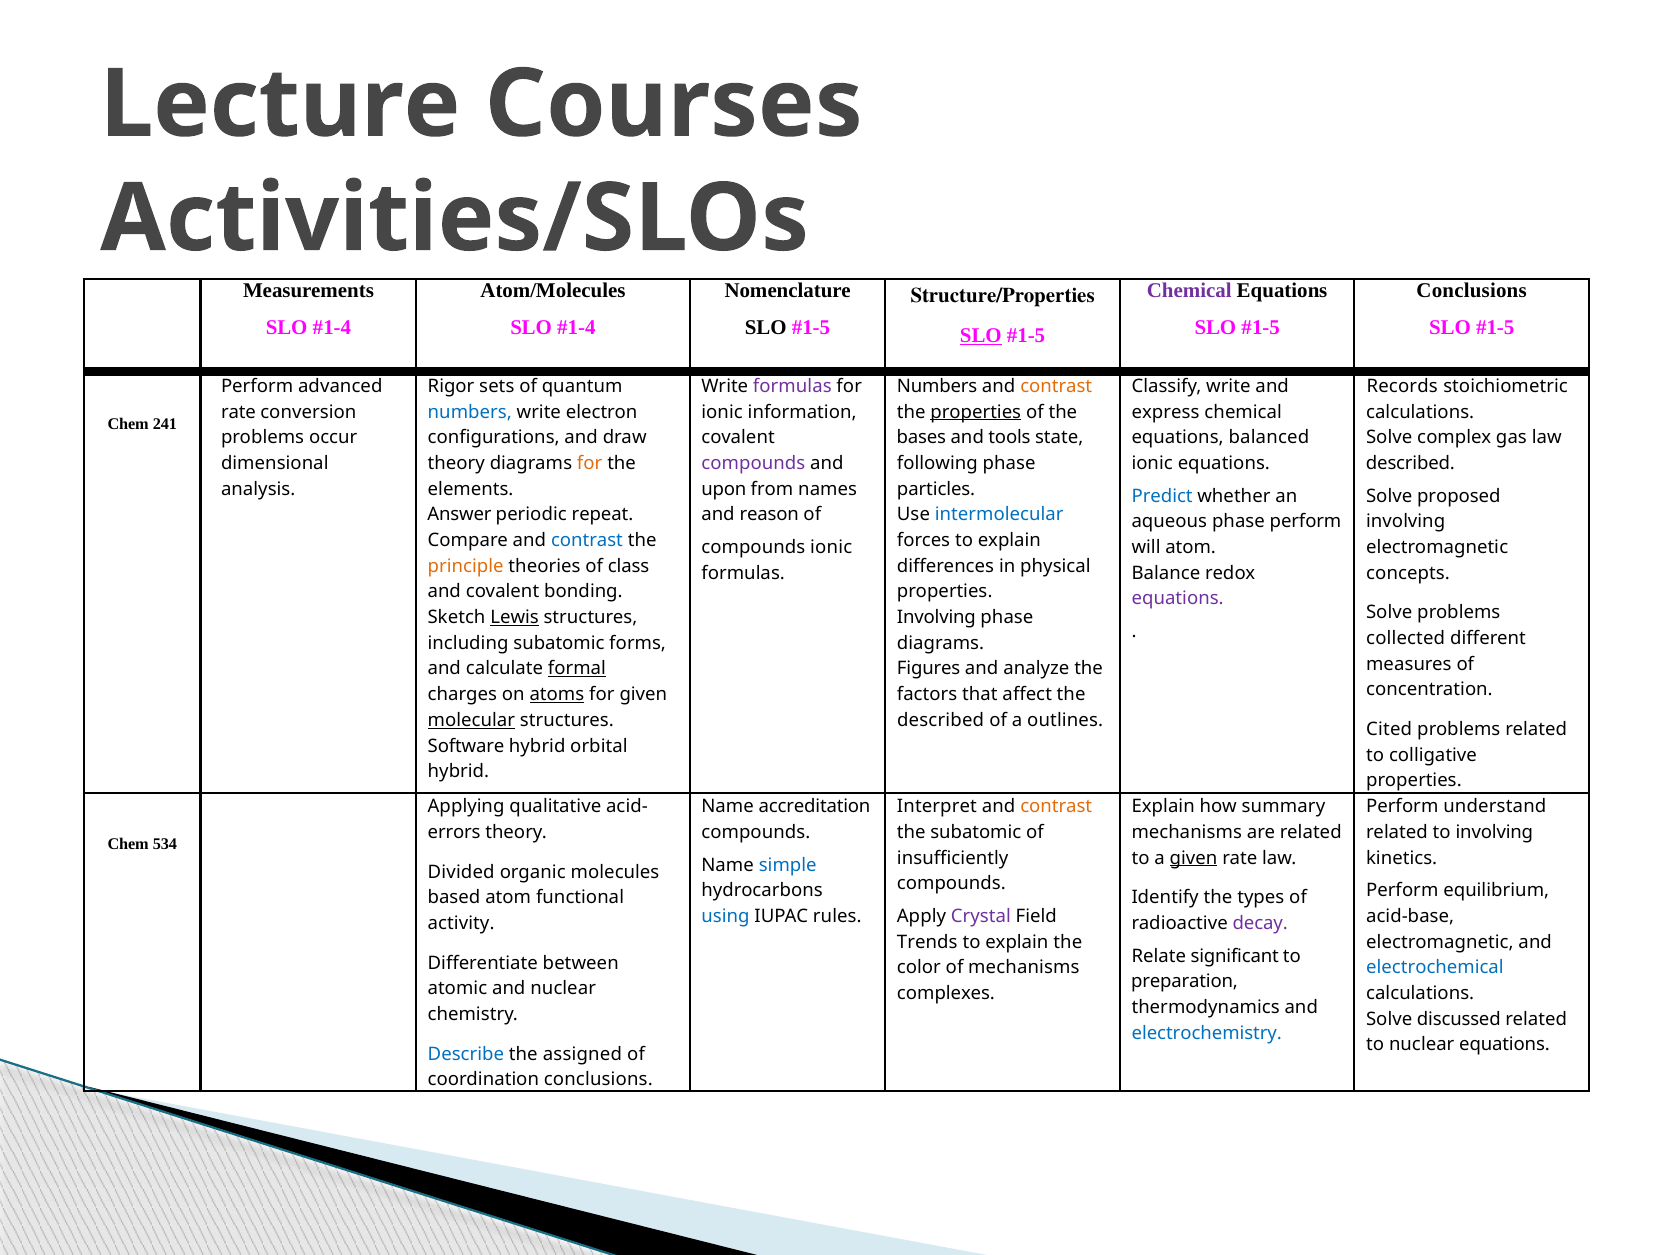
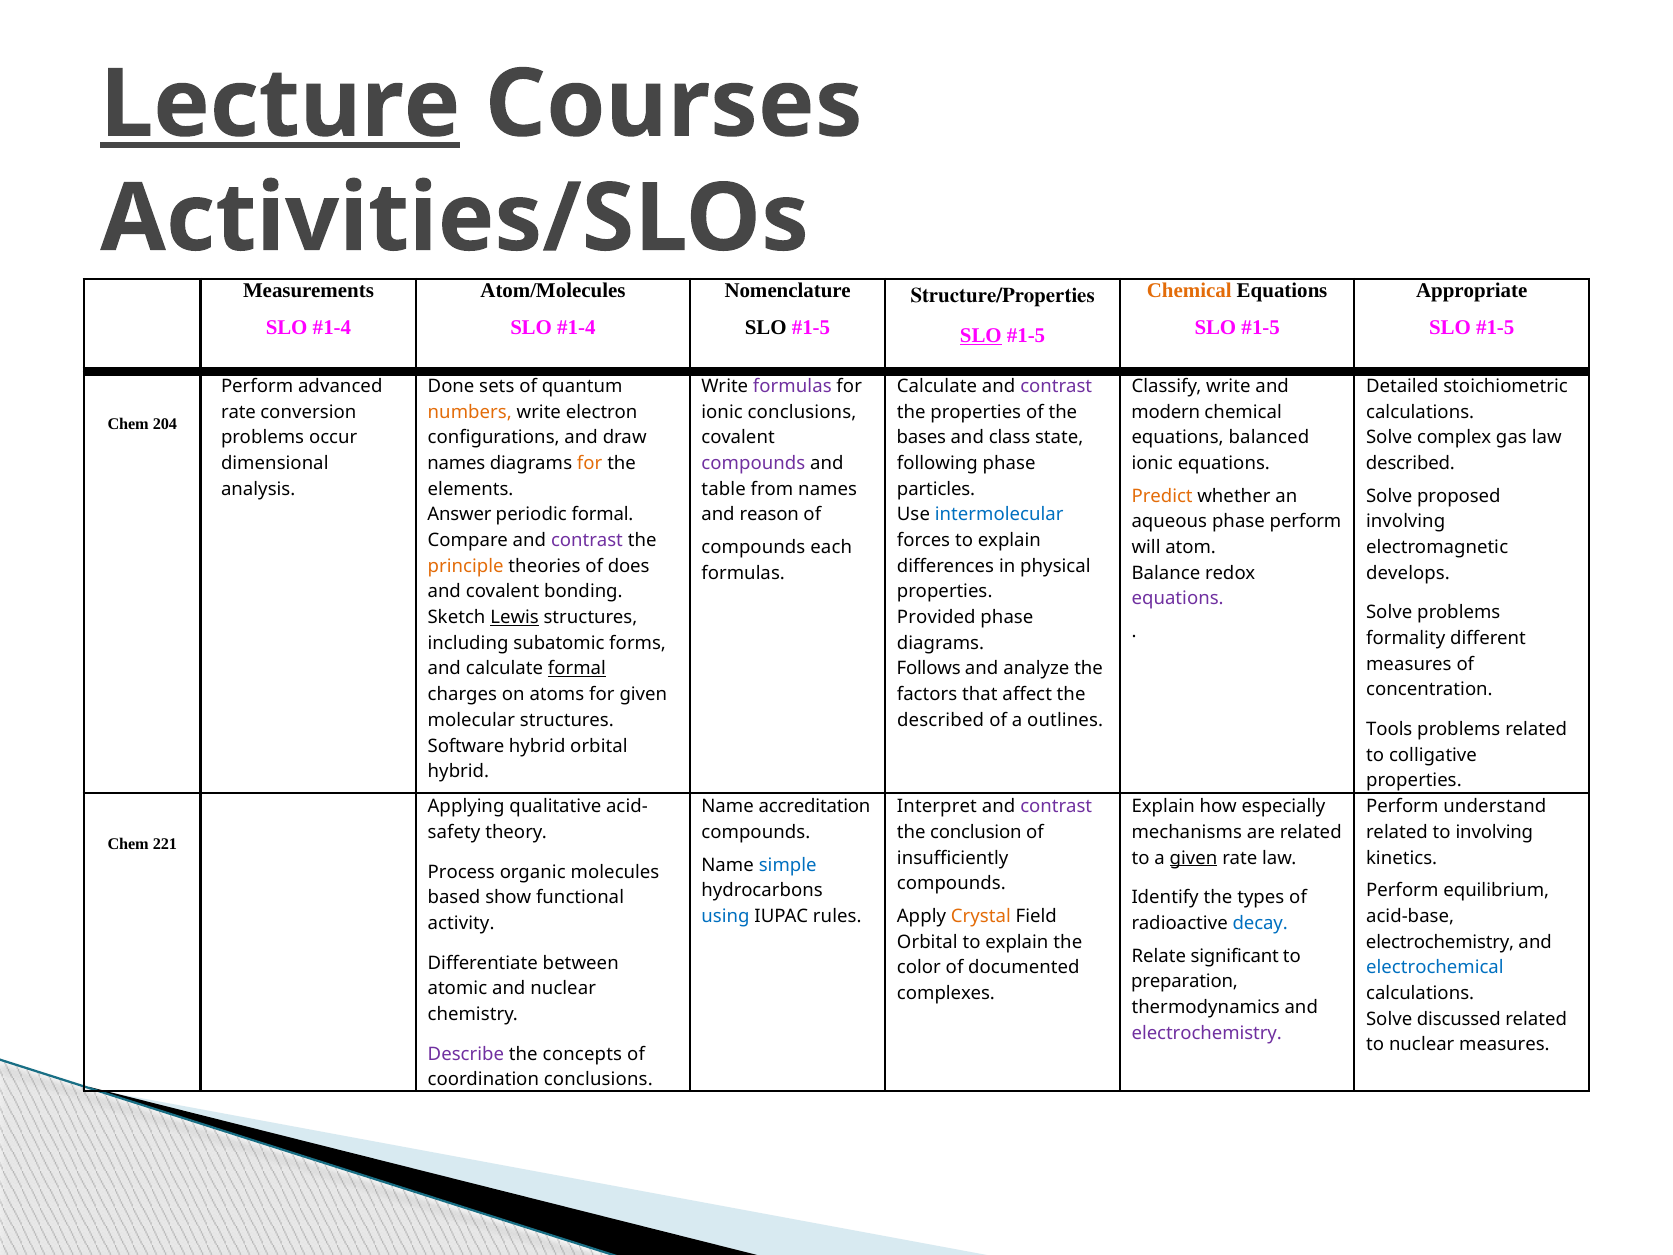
Lecture underline: none -> present
Chemical at (1189, 291) colour: purple -> orange
Conclusions at (1472, 291): Conclusions -> Appropriate
Rigor: Rigor -> Done
Numbers at (937, 386): Numbers -> Calculate
contrast at (1056, 386) colour: orange -> purple
Records: Records -> Detailed
numbers at (470, 412) colour: blue -> orange
ionic information: information -> conclusions
properties at (976, 412) underline: present -> none
express: express -> modern
241: 241 -> 204
tools: tools -> class
theory at (456, 463): theory -> names
upon: upon -> table
Predict colour: blue -> orange
periodic repeat: repeat -> formal
contrast at (587, 540) colour: blue -> purple
compounds ionic: ionic -> each
class: class -> does
concepts: concepts -> develops
Involving at (936, 617): Involving -> Provided
collected: collected -> formality
Figures: Figures -> Follows
atoms underline: present -> none
molecular underline: present -> none
Cited: Cited -> Tools
contrast at (1056, 806) colour: orange -> purple
summary: summary -> especially
errors: errors -> safety
the subatomic: subatomic -> conclusion
534: 534 -> 221
Divided: Divided -> Process
based atom: atom -> show
Crystal colour: purple -> orange
decay colour: purple -> blue
Trends at (927, 942): Trends -> Orbital
electromagnetic at (1440, 942): electromagnetic -> electrochemistry
of mechanisms: mechanisms -> documented
electrochemistry at (1207, 1033) colour: blue -> purple
nuclear equations: equations -> measures
Describe colour: blue -> purple
assigned: assigned -> concepts
